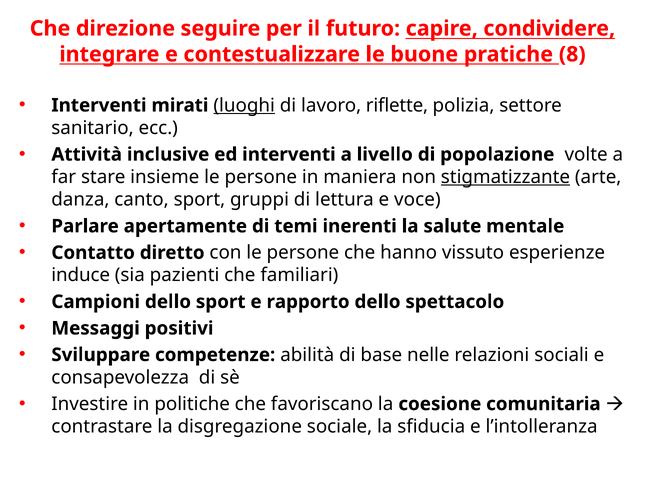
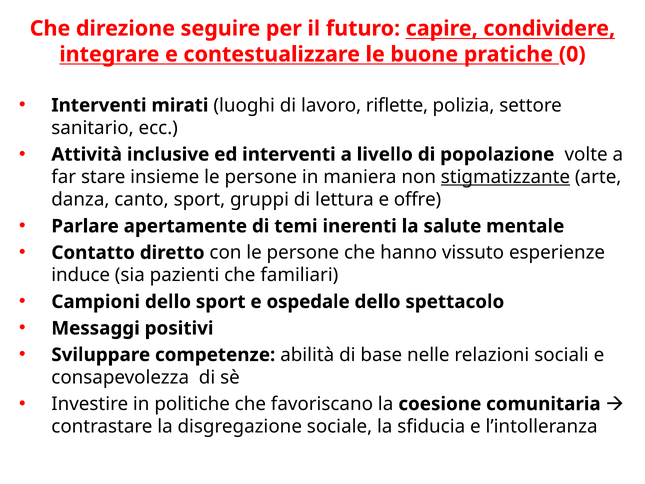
8: 8 -> 0
luoghi underline: present -> none
voce: voce -> offre
rapporto: rapporto -> ospedale
